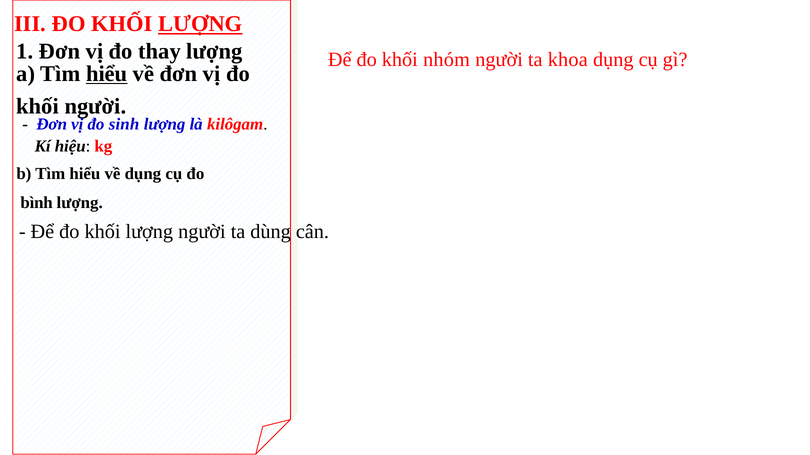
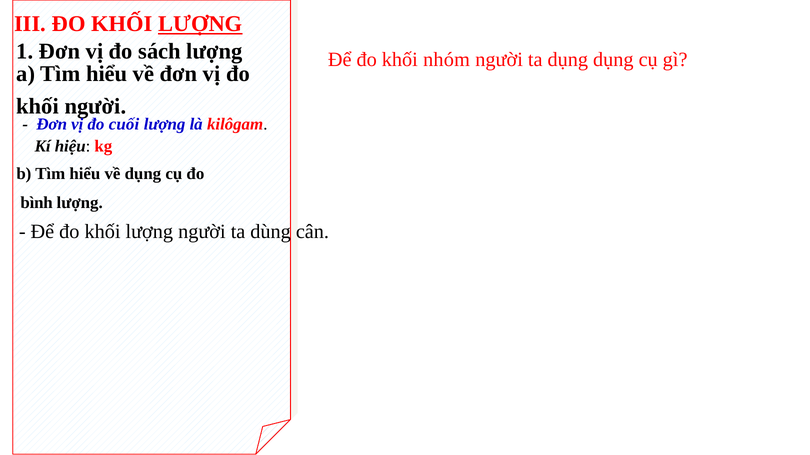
thay: thay -> sách
ta khoa: khoa -> dụng
hiểu at (107, 74) underline: present -> none
sinh: sinh -> cuối
